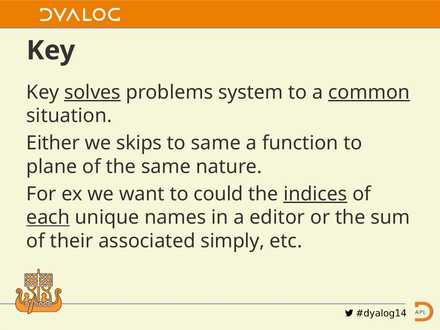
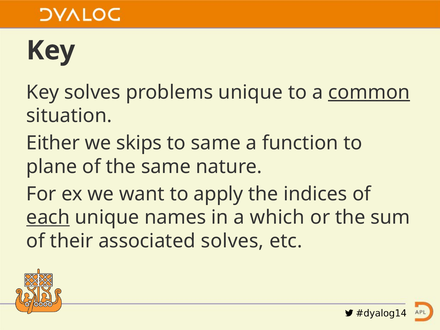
solves at (92, 92) underline: present -> none
problems system: system -> unique
could: could -> apply
indices underline: present -> none
editor: editor -> which
associated simply: simply -> solves
